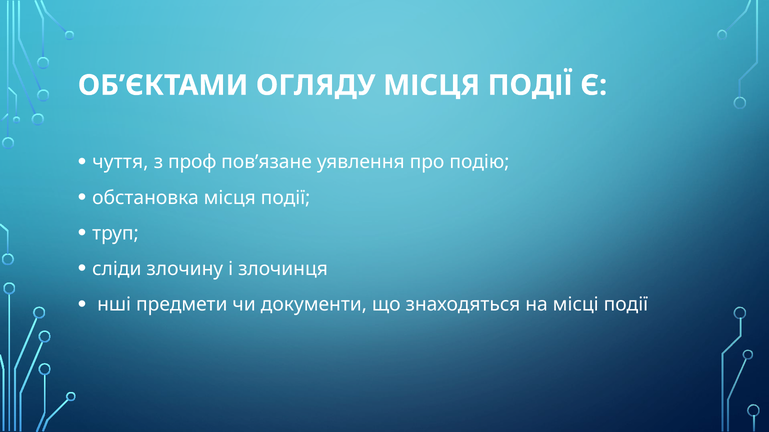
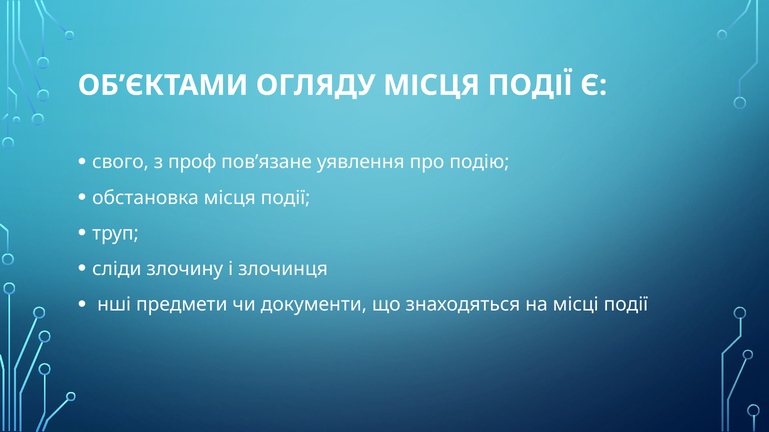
чуття: чуття -> свого
